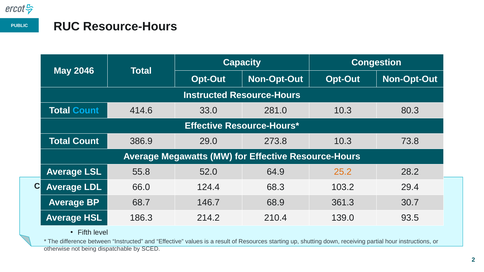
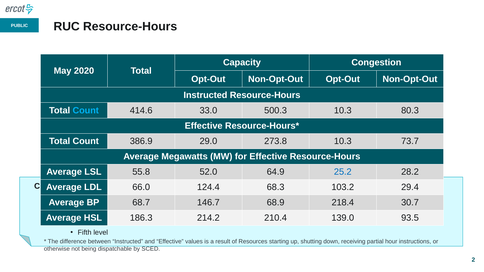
2046: 2046 -> 2020
281.0: 281.0 -> 500.3
73.8: 73.8 -> 73.7
25.2 colour: orange -> blue
361.3: 361.3 -> 218.4
